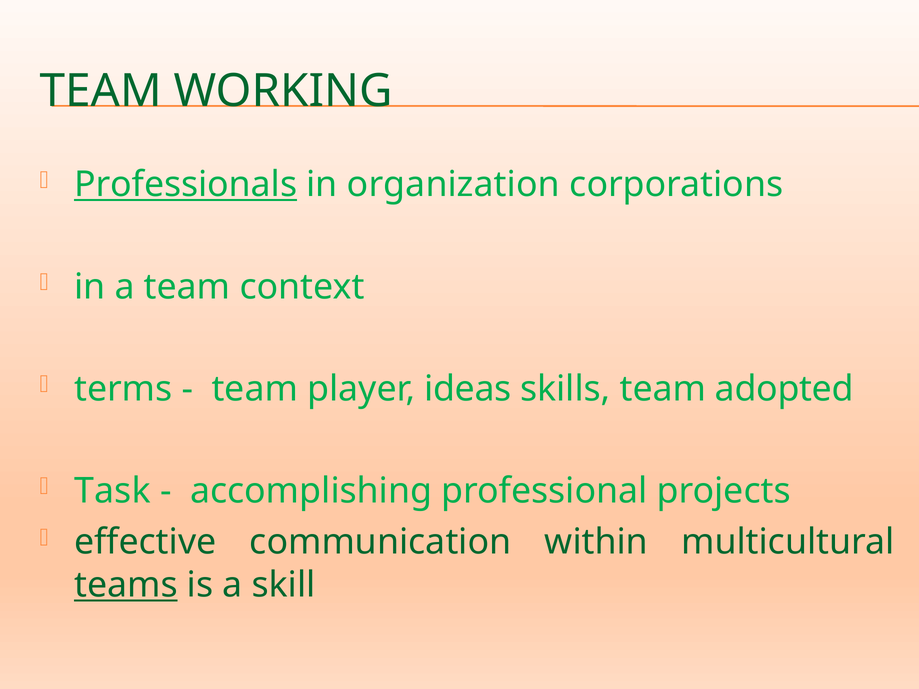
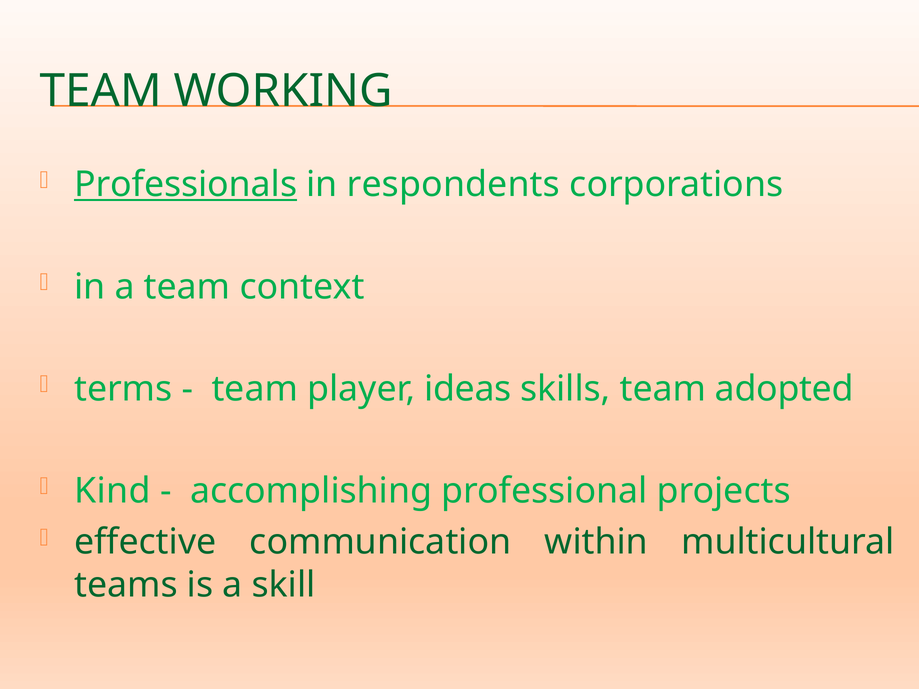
organization: organization -> respondents
Task: Task -> Kind
teams underline: present -> none
